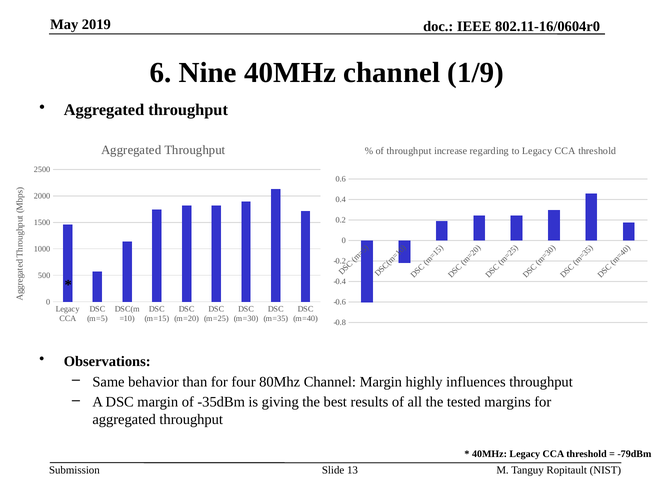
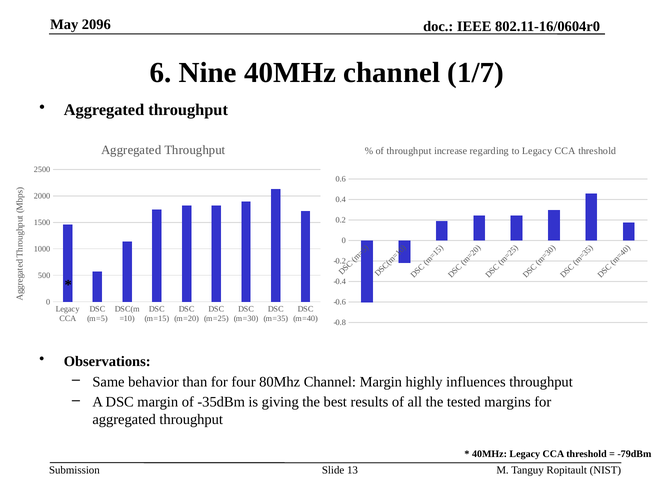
2019: 2019 -> 2096
1/9: 1/9 -> 1/7
